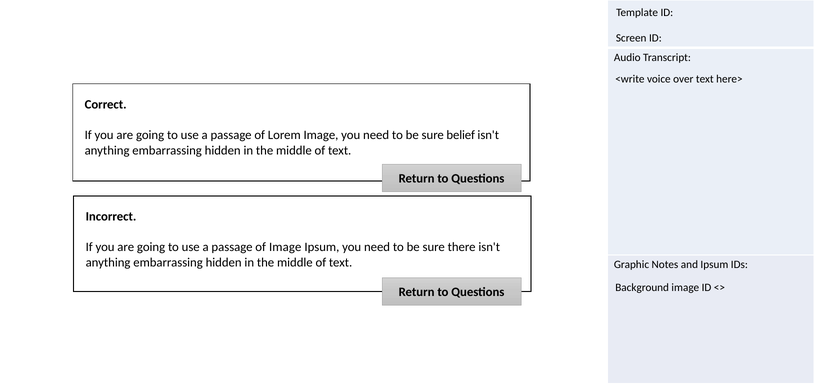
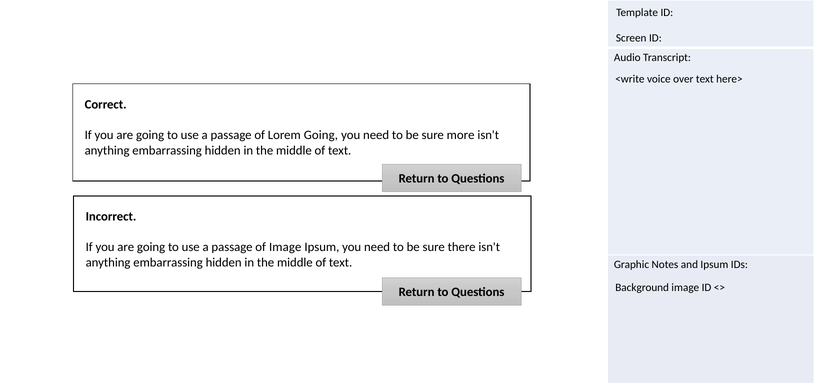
Lorem Image: Image -> Going
belief: belief -> more
